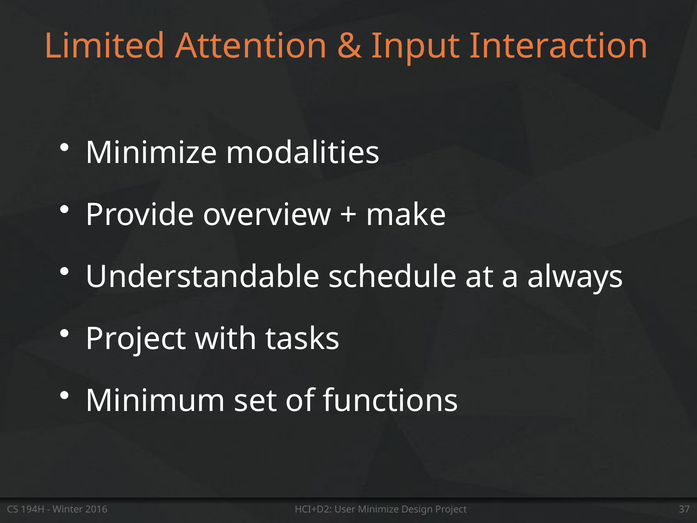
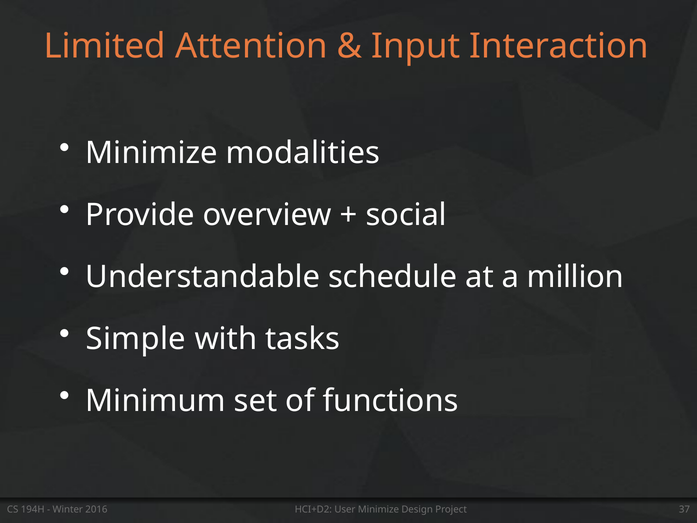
make: make -> social
always: always -> million
Project at (136, 339): Project -> Simple
